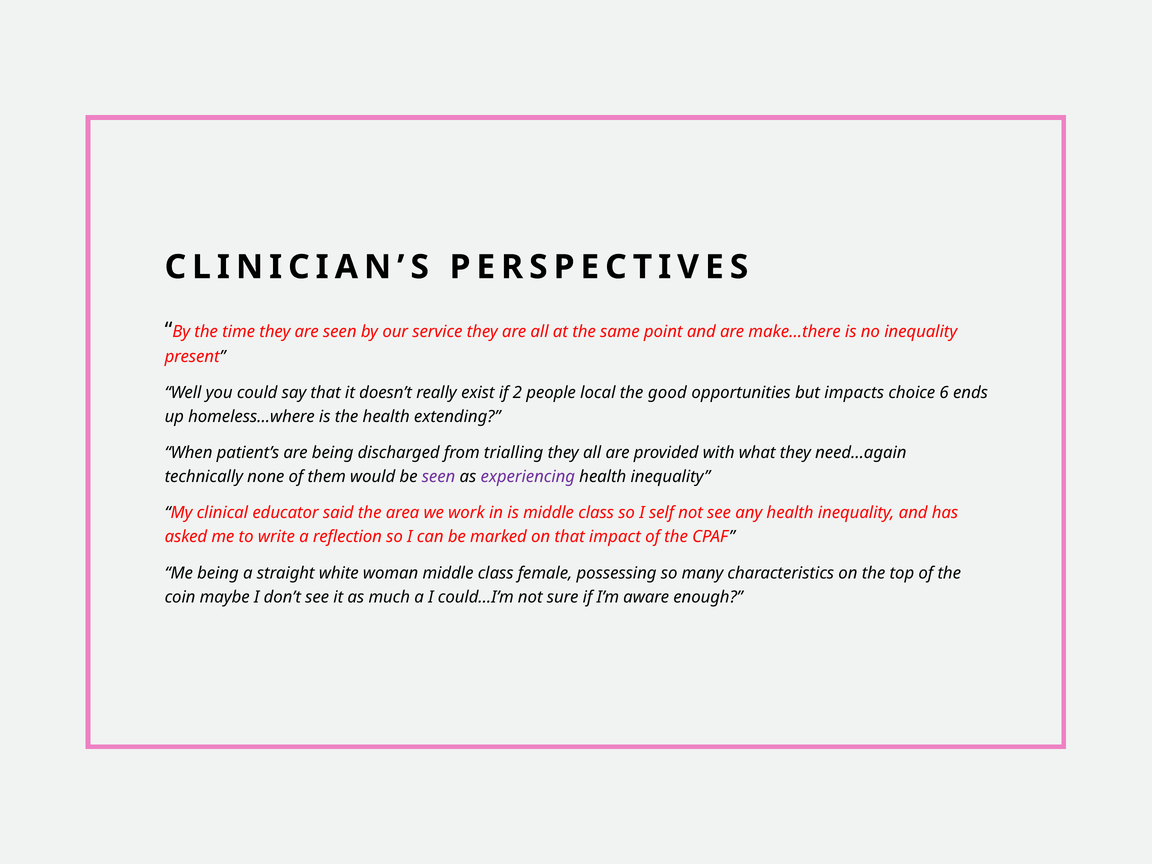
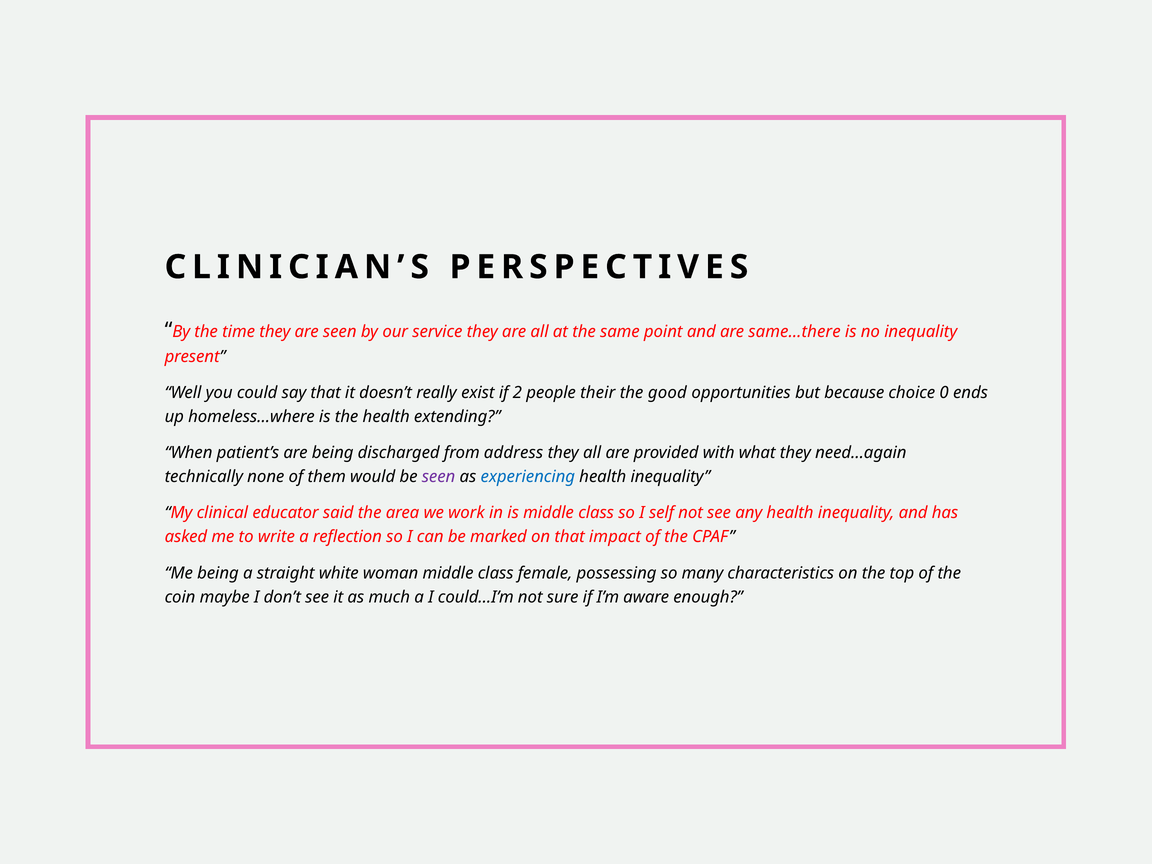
make…there: make…there -> same…there
local: local -> their
impacts: impacts -> because
6: 6 -> 0
trialling: trialling -> address
experiencing colour: purple -> blue
